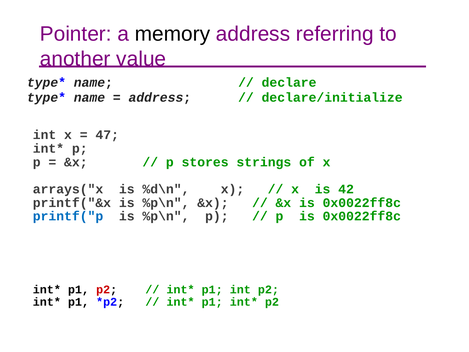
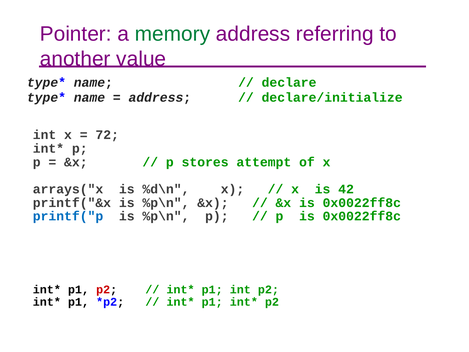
memory colour: black -> green
47: 47 -> 72
strings: strings -> attempt
